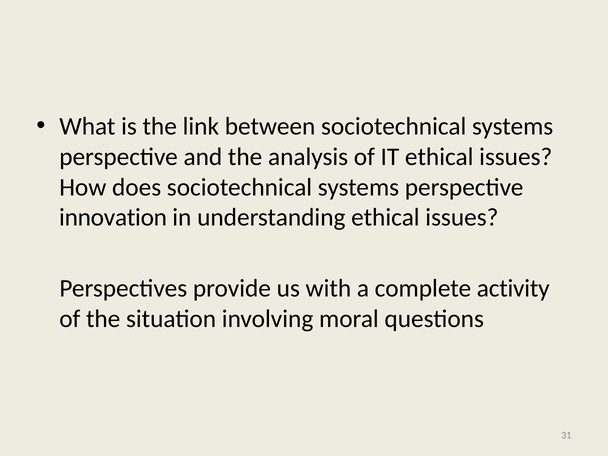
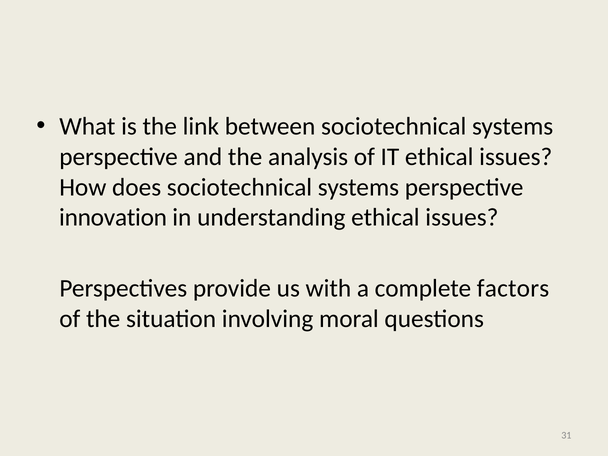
activity: activity -> factors
